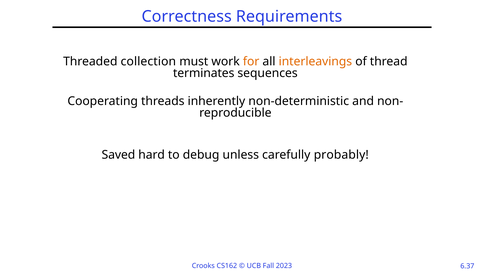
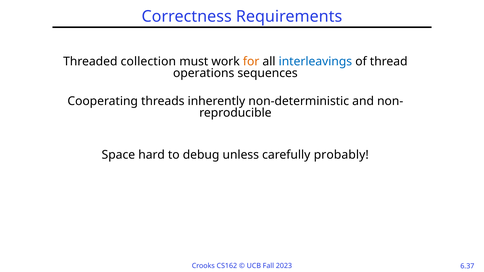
interleavings colour: orange -> blue
terminates: terminates -> operations
Saved: Saved -> Space
